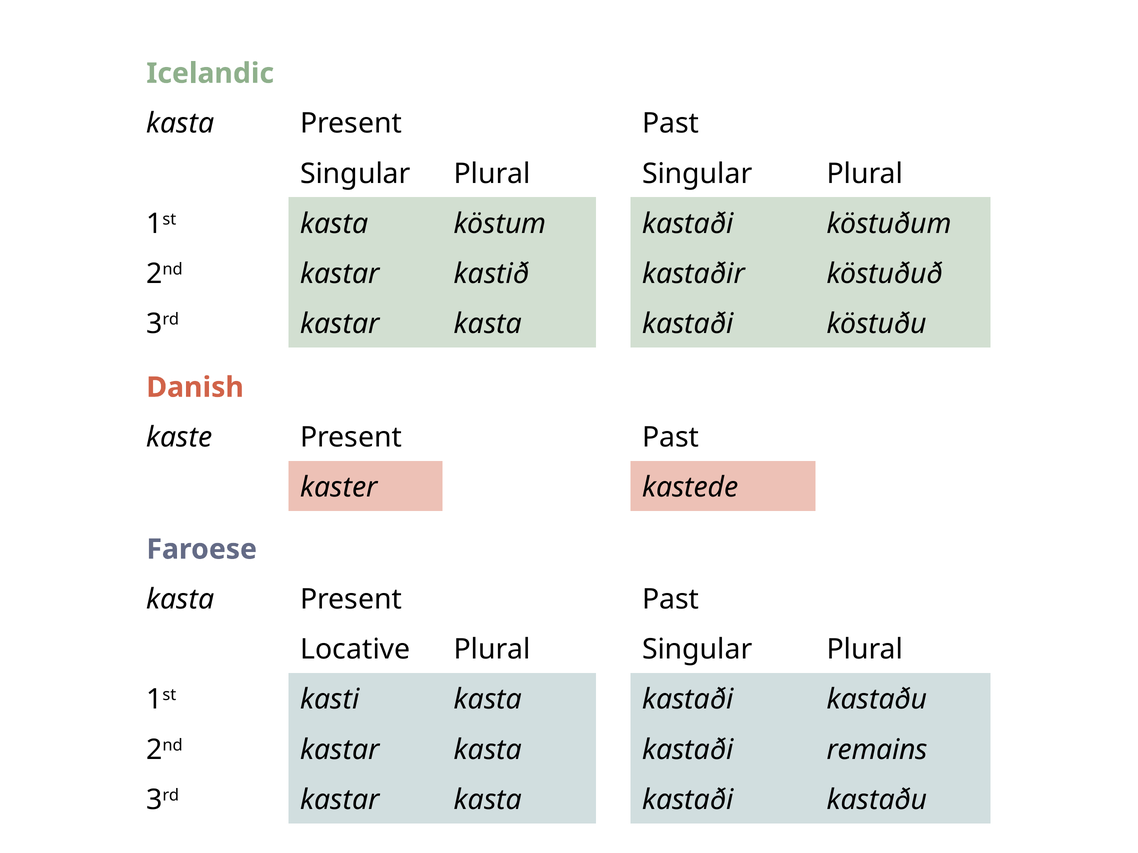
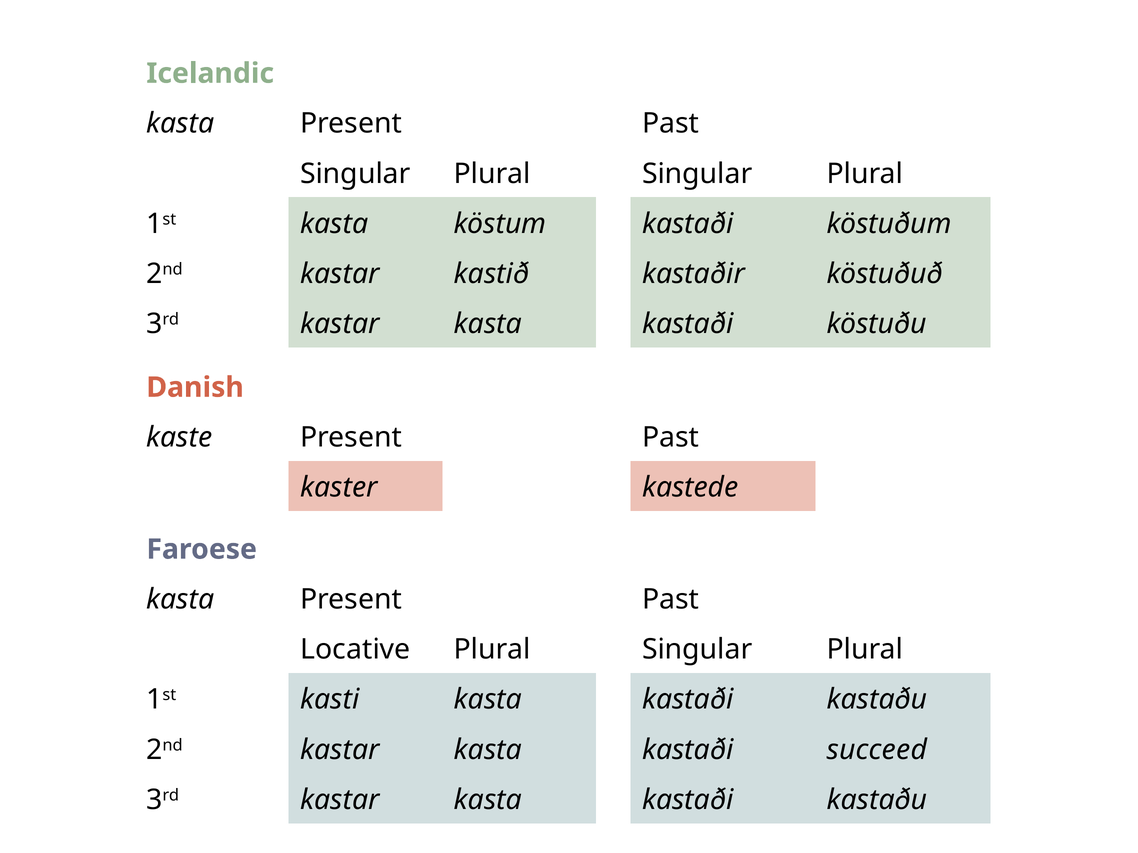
remains: remains -> succeed
